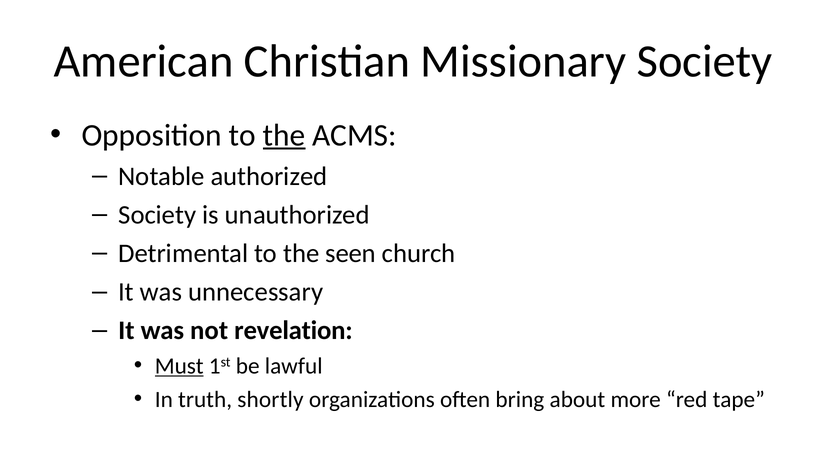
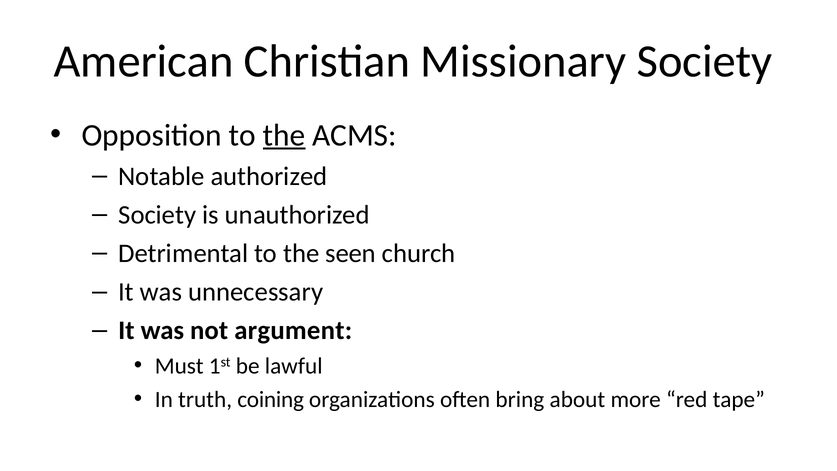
revelation: revelation -> argument
Must underline: present -> none
shortly: shortly -> coining
